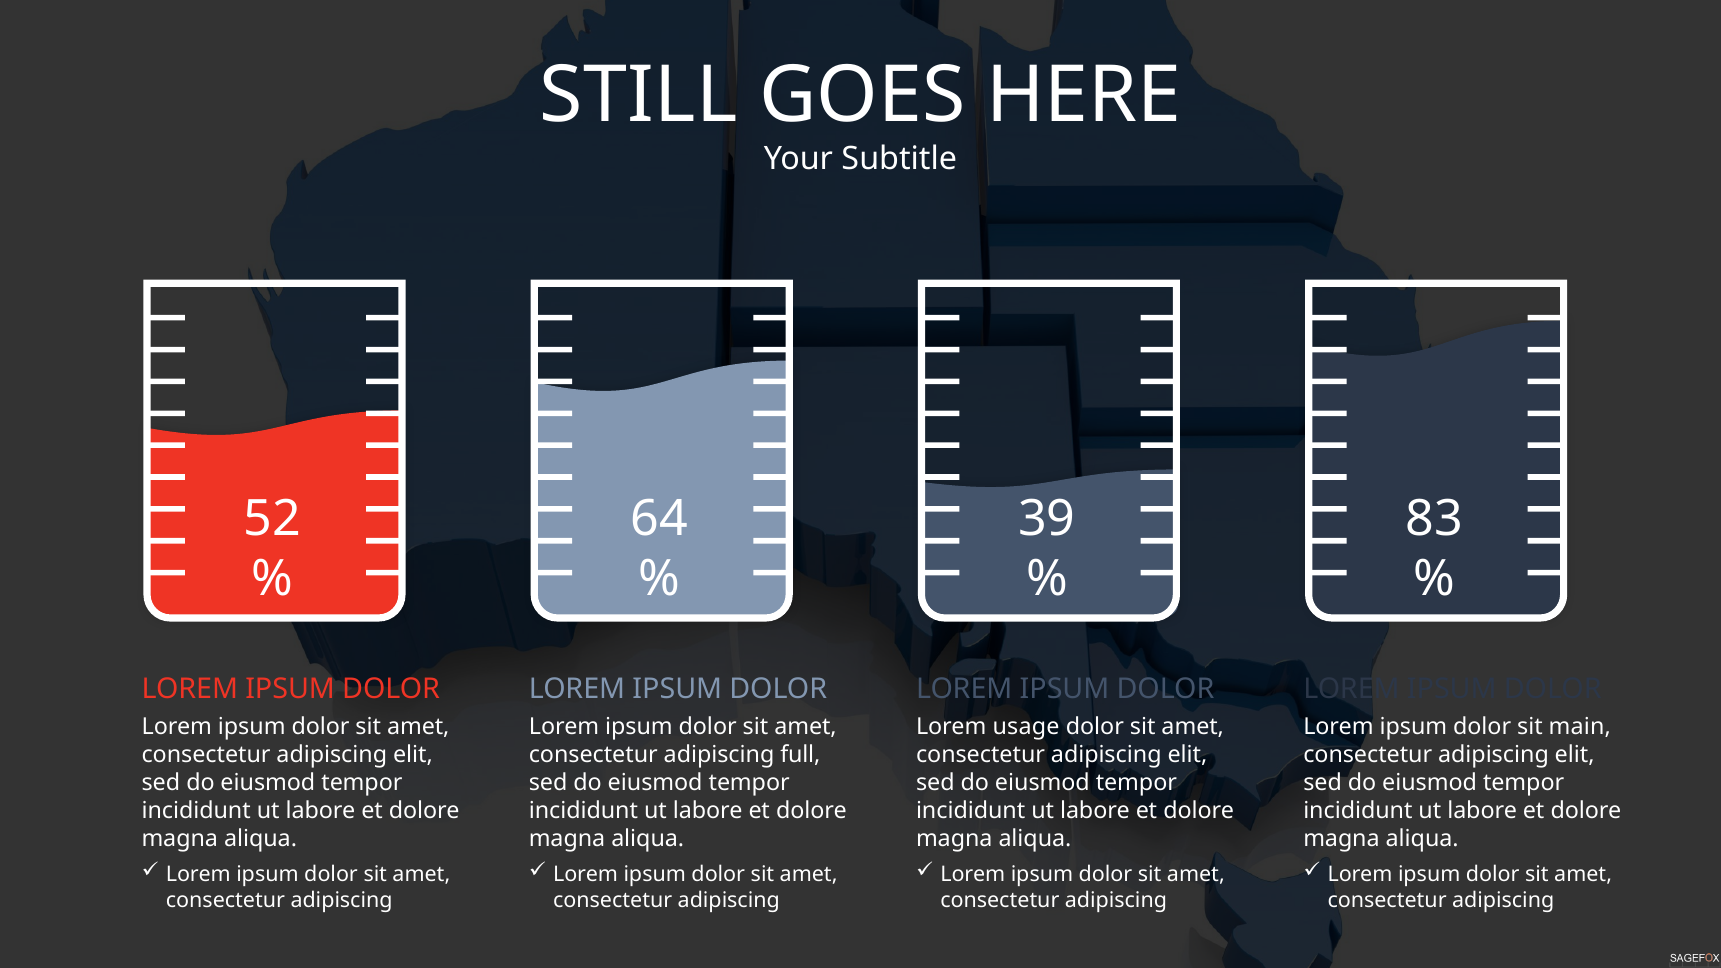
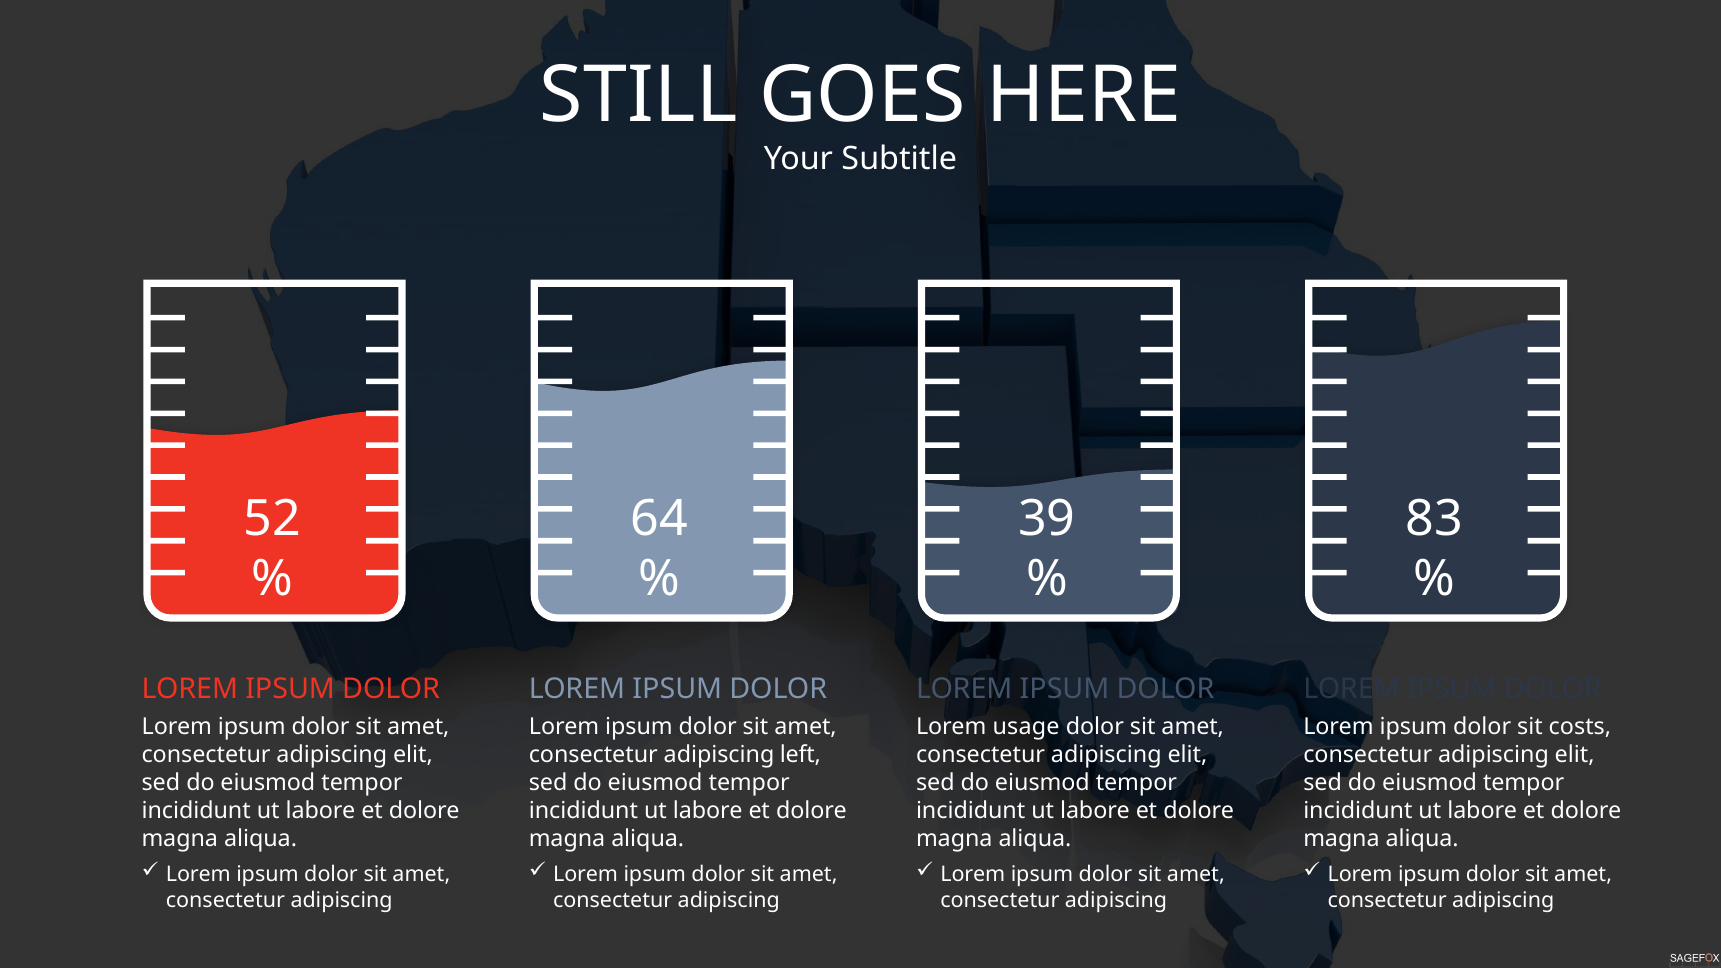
main: main -> costs
full: full -> left
